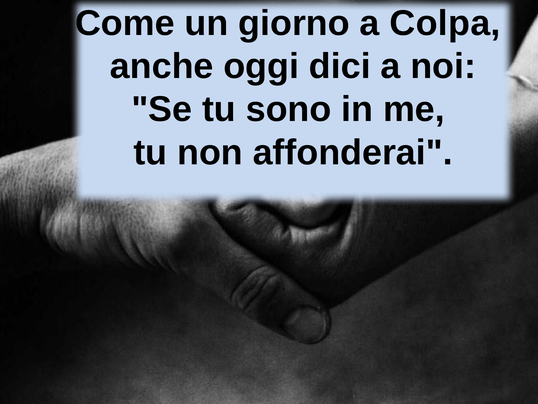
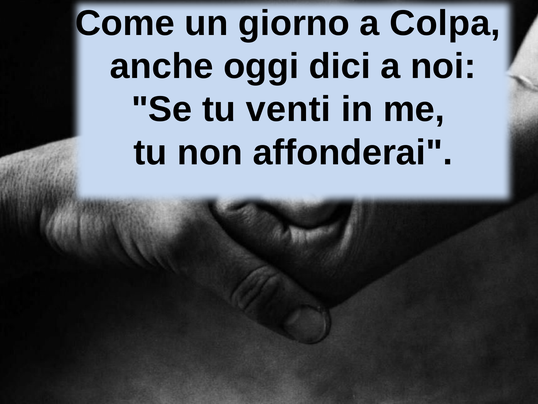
sono: sono -> venti
